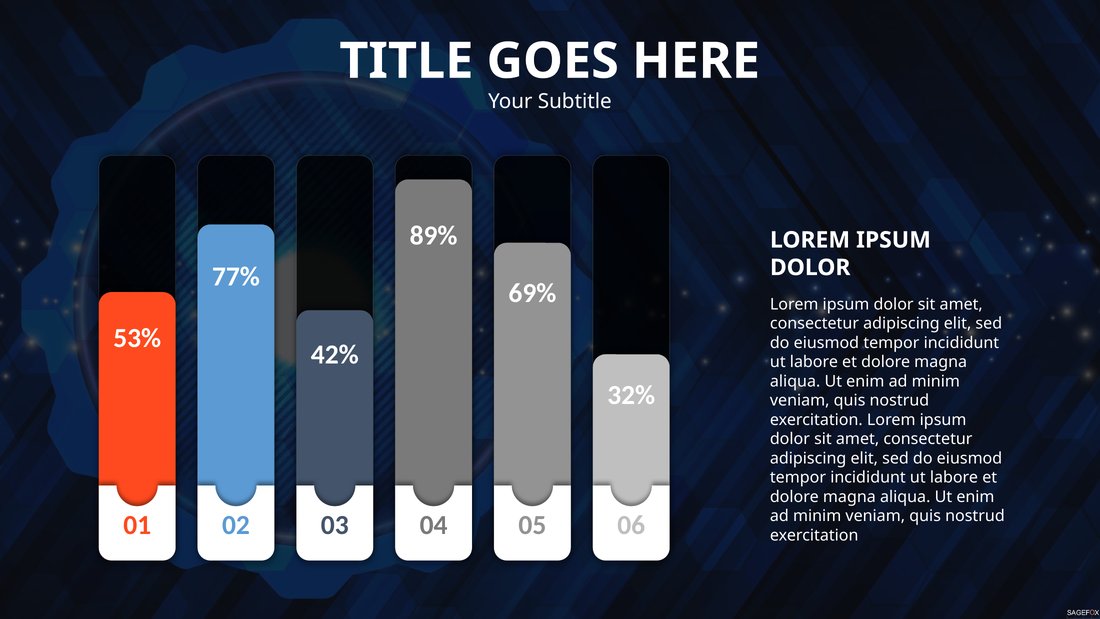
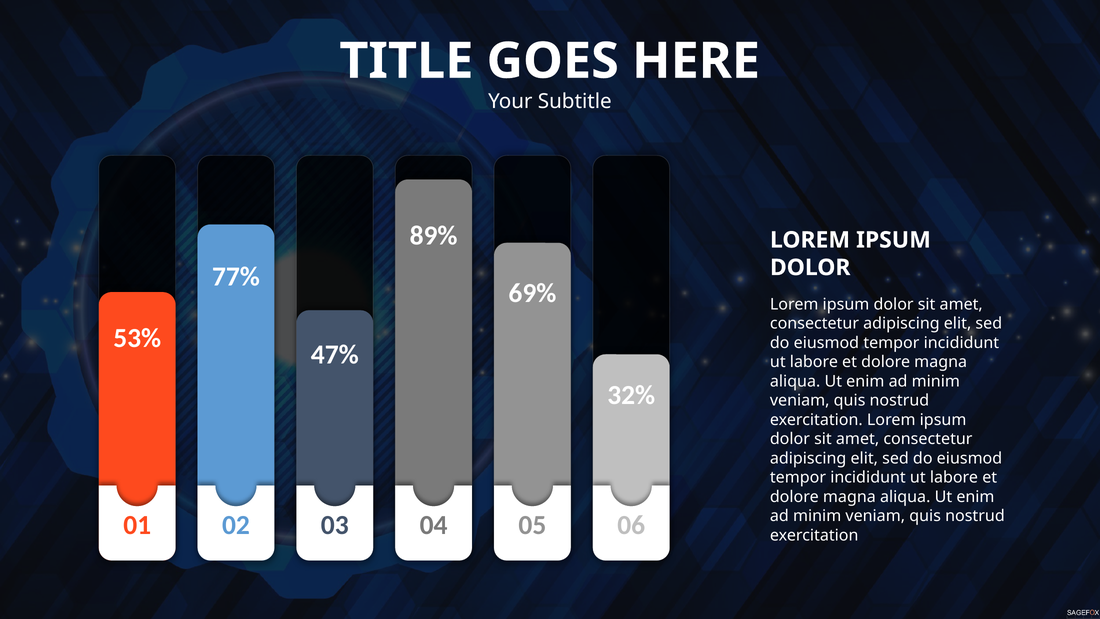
42%: 42% -> 47%
